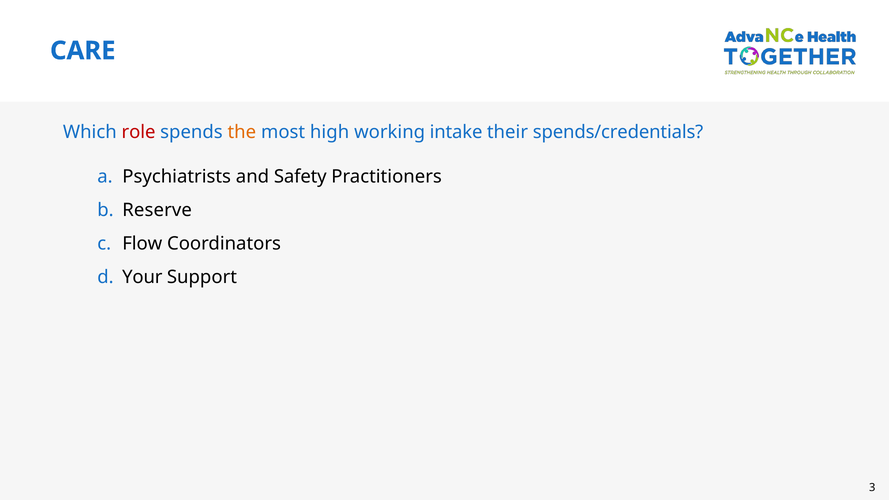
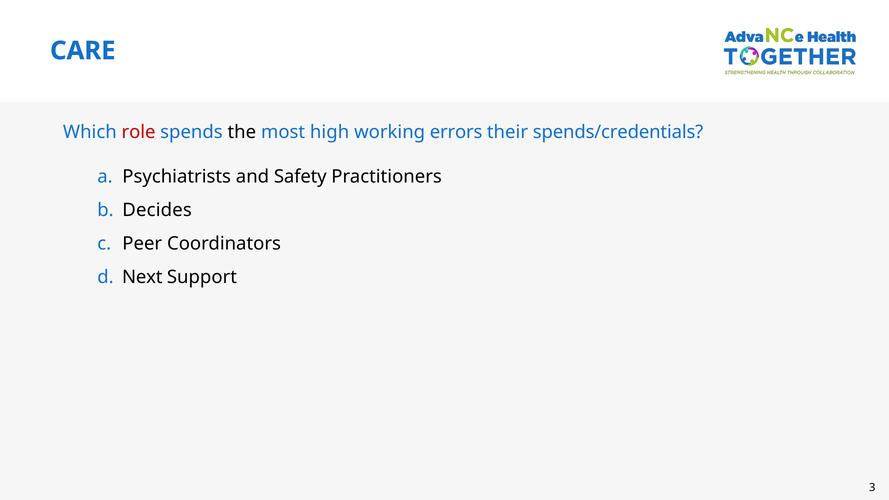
the colour: orange -> black
intake: intake -> errors
Reserve: Reserve -> Decides
Flow: Flow -> Peer
Your: Your -> Next
